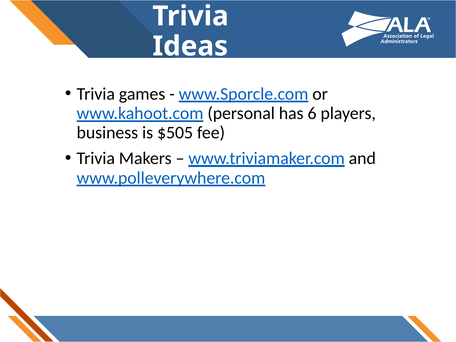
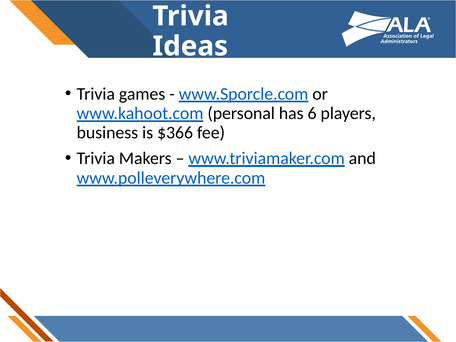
$505: $505 -> $366
